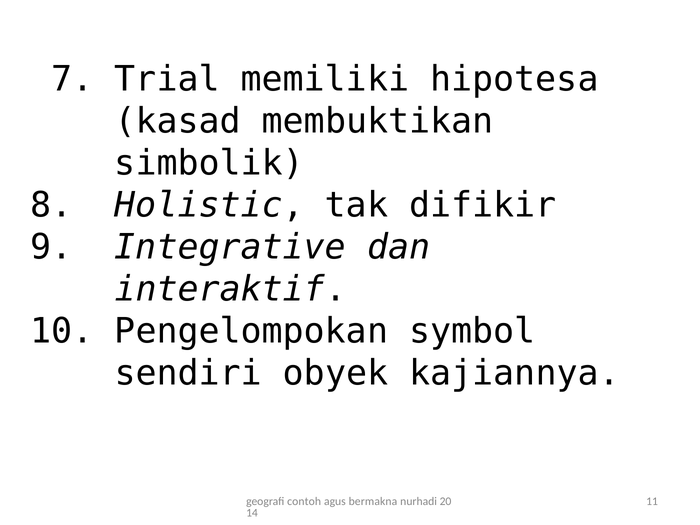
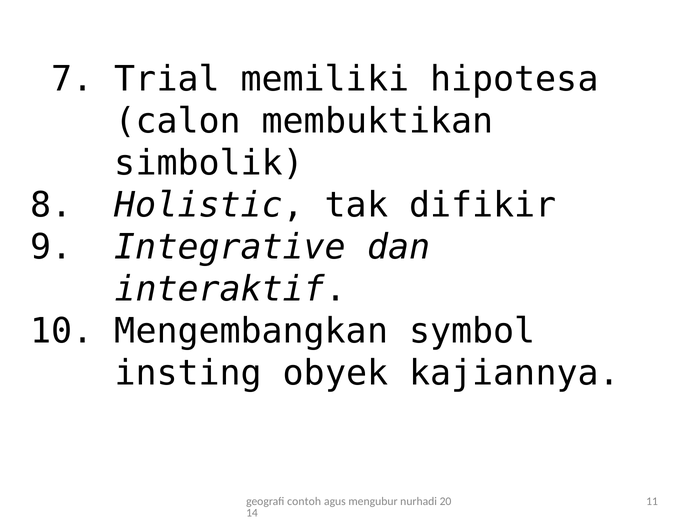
kasad: kasad -> calon
Pengelompokan: Pengelompokan -> Mengembangkan
sendiri: sendiri -> insting
bermakna: bermakna -> mengubur
